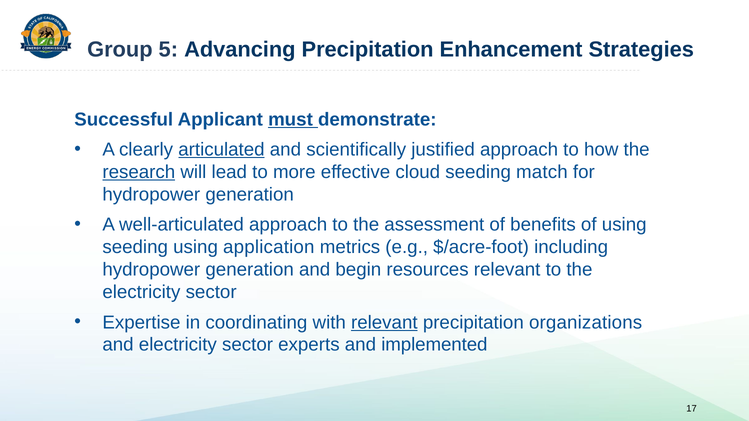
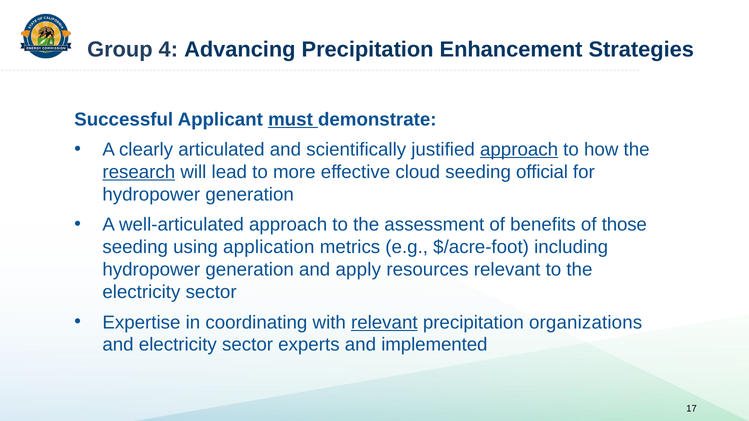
5: 5 -> 4
articulated underline: present -> none
approach at (519, 150) underline: none -> present
match: match -> official
of using: using -> those
begin: begin -> apply
